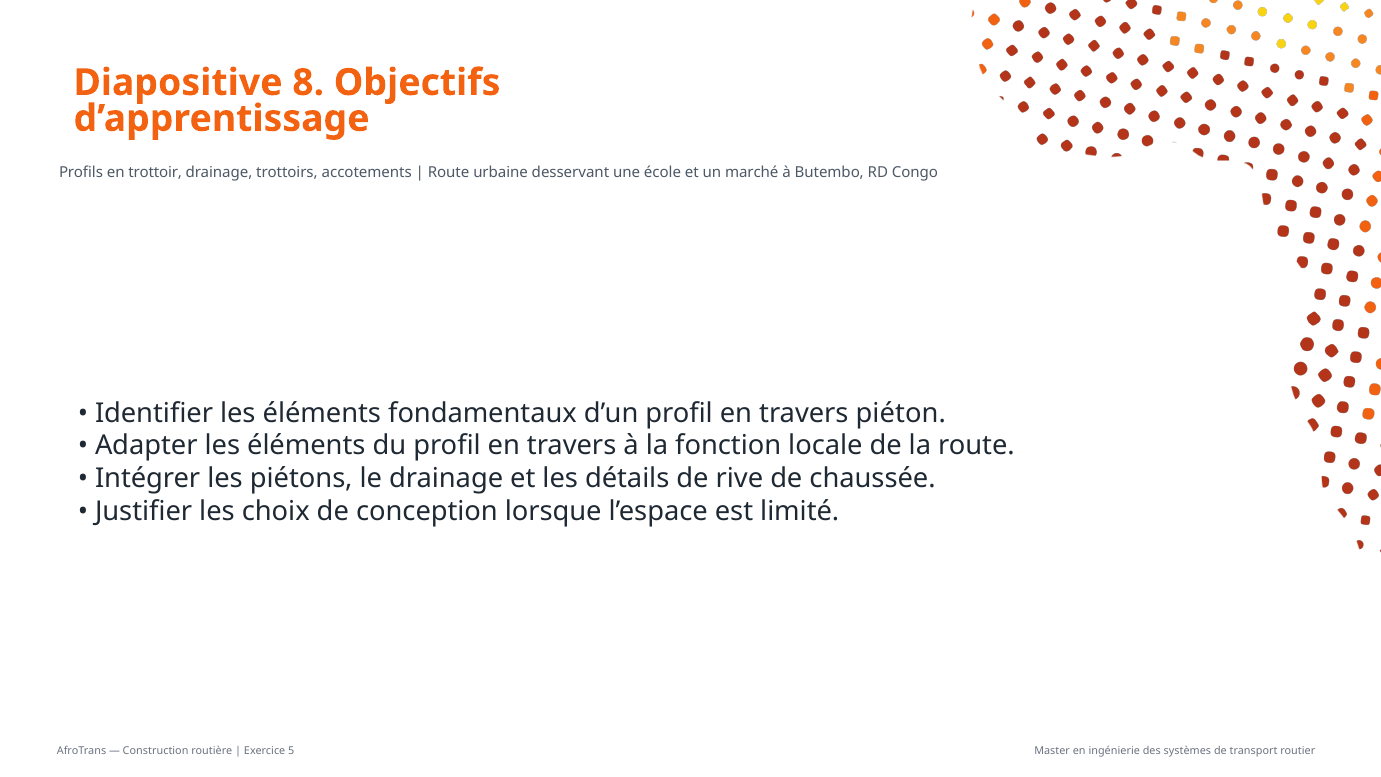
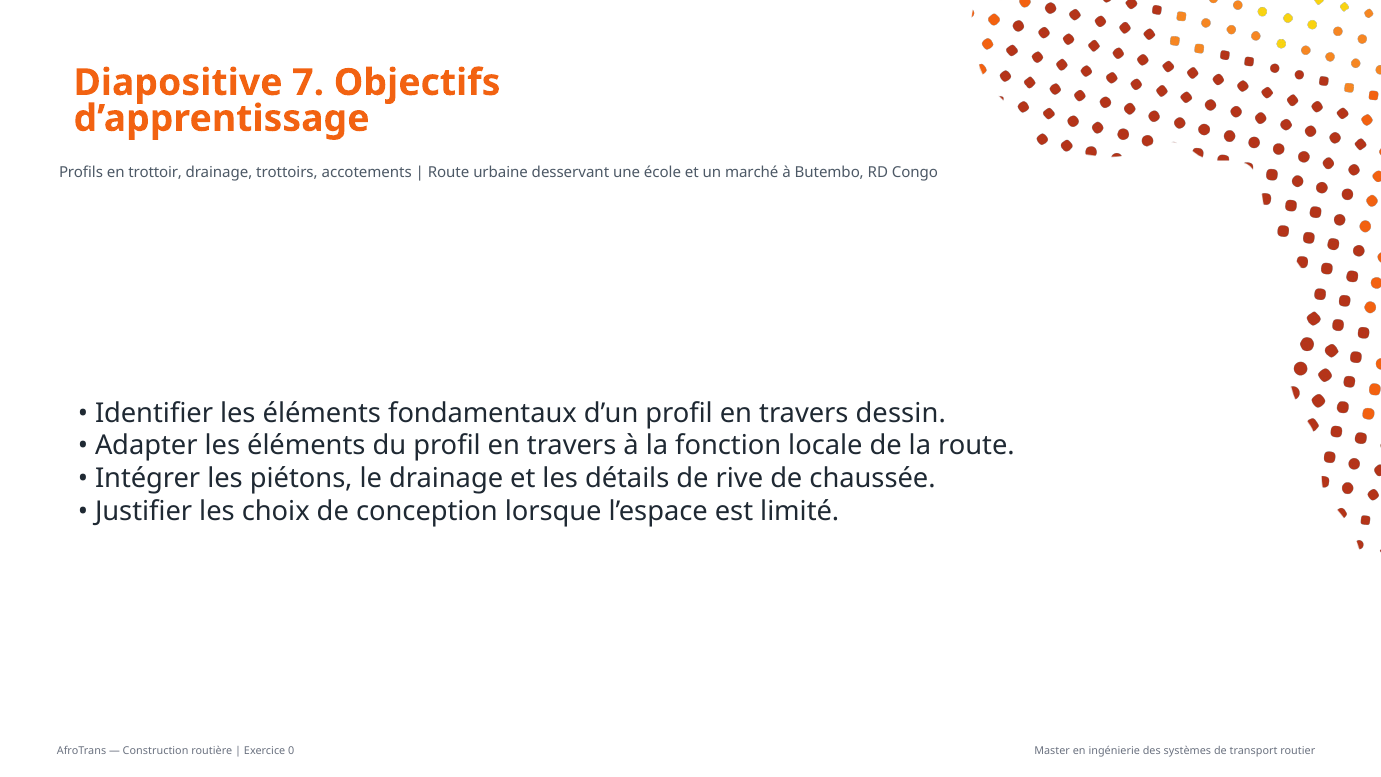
8: 8 -> 7
piéton: piéton -> dessin
5: 5 -> 0
